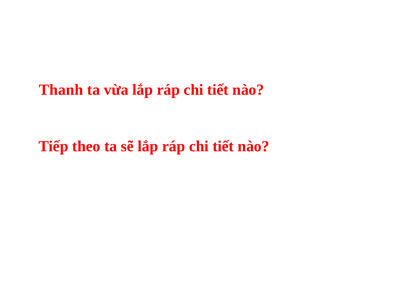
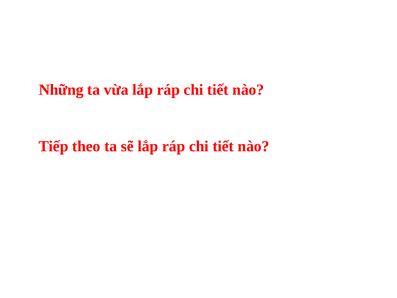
Thanh: Thanh -> Những
